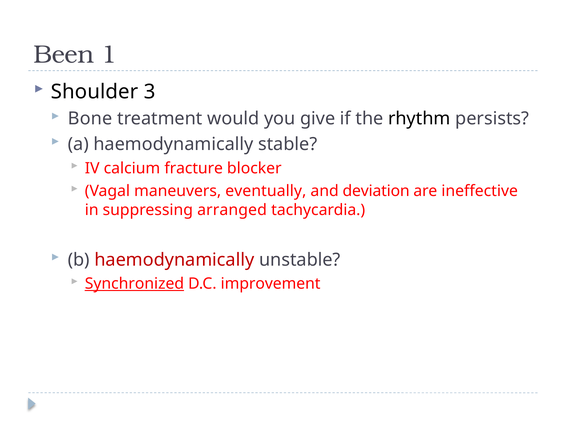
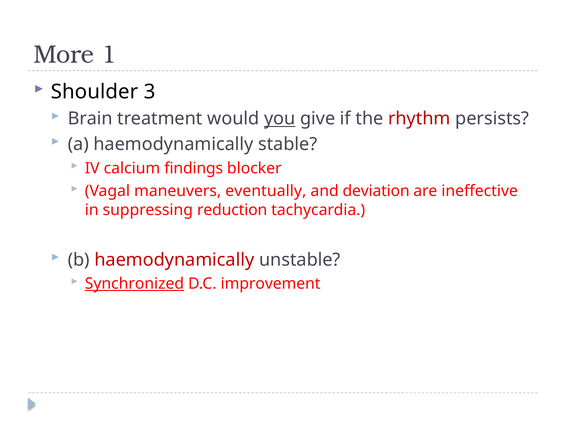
Been: Been -> More
Bone: Bone -> Brain
you underline: none -> present
rhythm colour: black -> red
fracture: fracture -> findings
arranged: arranged -> reduction
